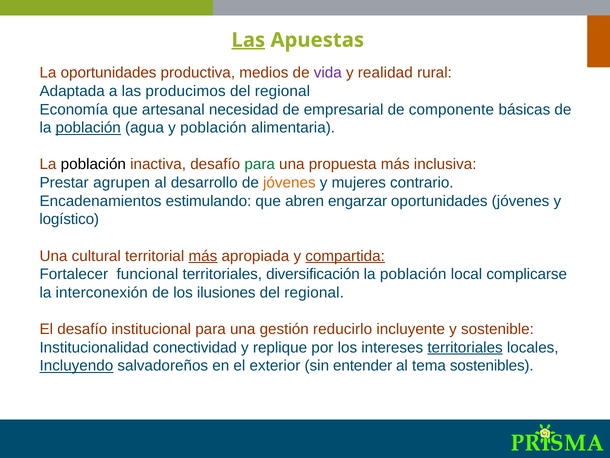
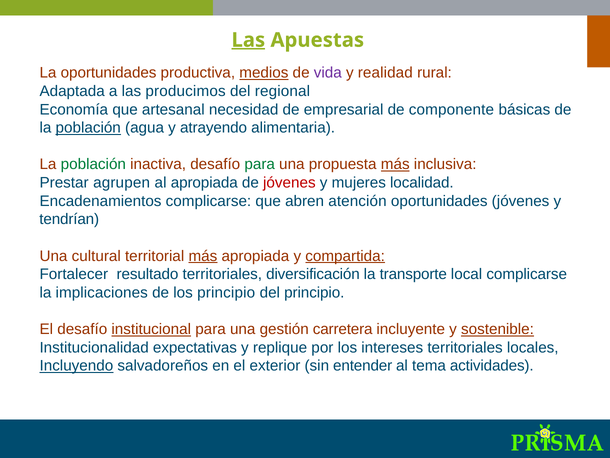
medios underline: none -> present
y población: población -> atrayendo
población at (93, 164) colour: black -> green
más at (395, 164) underline: none -> present
al desarrollo: desarrollo -> apropiada
jóvenes at (289, 183) colour: orange -> red
contrario: contrario -> localidad
Encadenamientos estimulando: estimulando -> complicarse
engarzar: engarzar -> atención
logístico: logístico -> tendrían
funcional: funcional -> resultado
población at (413, 274): población -> transporte
interconexión: interconexión -> implicaciones
los ilusiones: ilusiones -> principio
regional at (314, 292): regional -> principio
institucional underline: none -> present
reducirlo: reducirlo -> carretera
sostenible underline: none -> present
conectividad: conectividad -> expectativas
territoriales at (465, 347) underline: present -> none
sostenibles: sostenibles -> actividades
